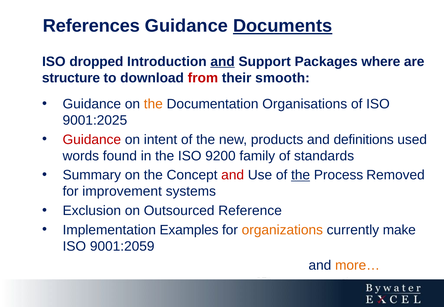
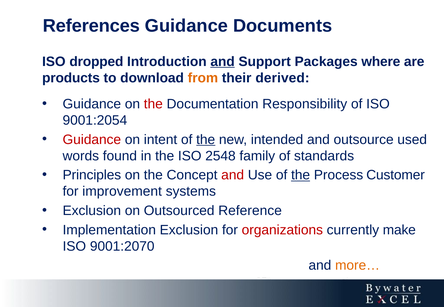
Documents underline: present -> none
structure: structure -> products
from colour: red -> orange
smooth: smooth -> derived
the at (153, 104) colour: orange -> red
Organisations: Organisations -> Responsibility
9001:2025: 9001:2025 -> 9001:2054
the at (206, 140) underline: none -> present
products: products -> intended
definitions: definitions -> outsource
9200: 9200 -> 2548
Summary: Summary -> Principles
Removed: Removed -> Customer
Implementation Examples: Examples -> Exclusion
organizations colour: orange -> red
9001:2059: 9001:2059 -> 9001:2070
